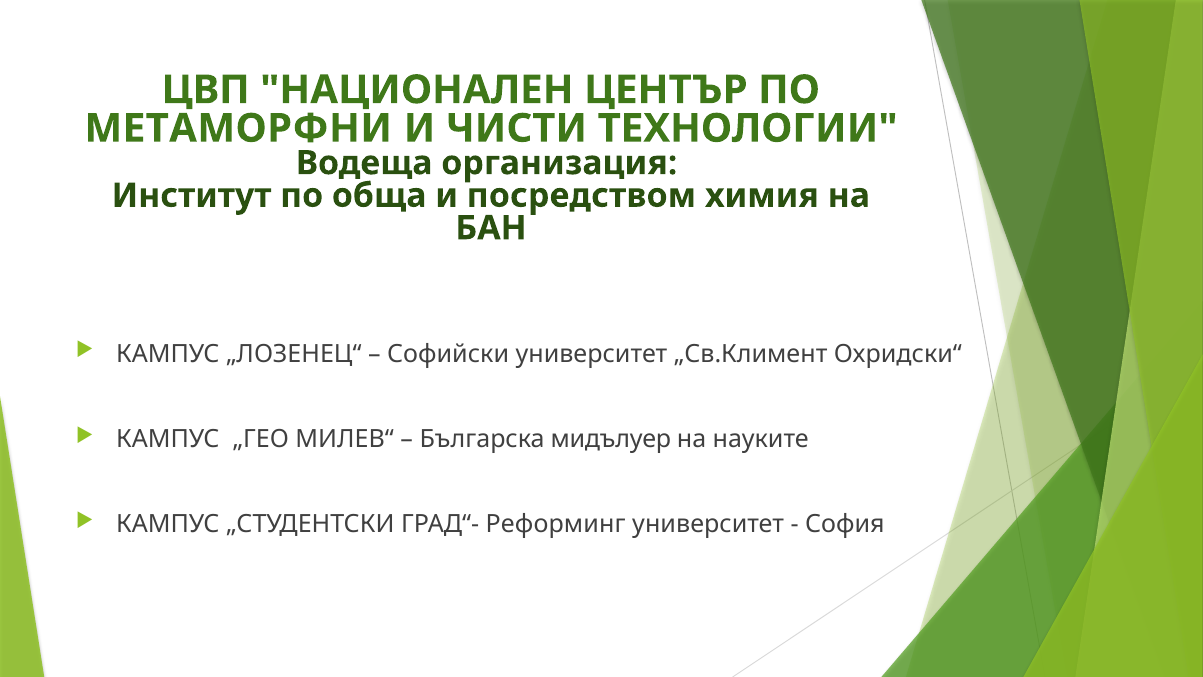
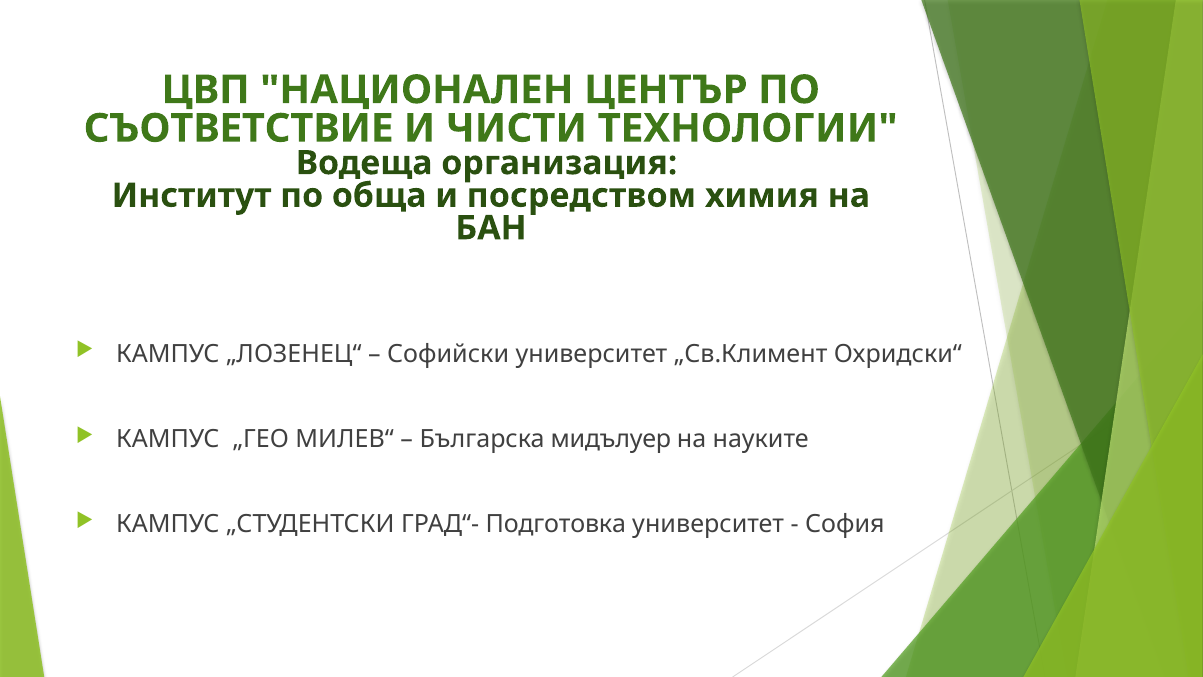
МЕТАМОРФНИ: МЕТАМОРФНИ -> СЪОТВЕТСТВИЕ
Реформинг: Реформинг -> Подготовка
